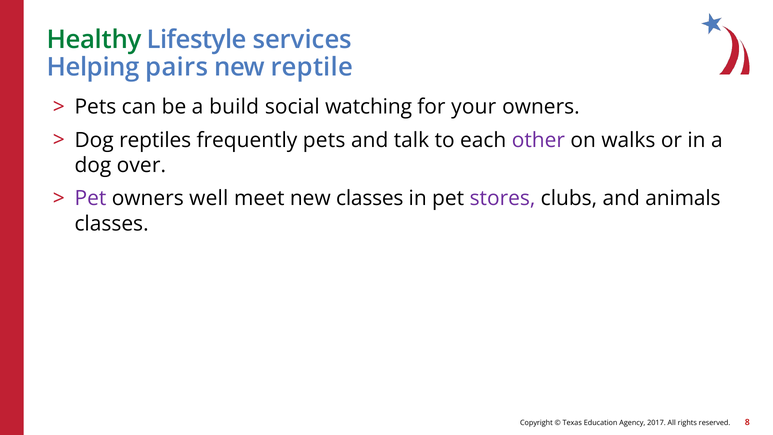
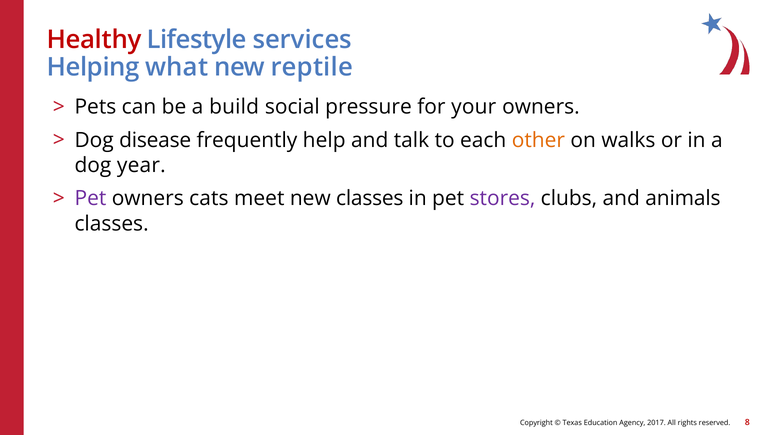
Healthy colour: green -> red
pairs: pairs -> what
watching: watching -> pressure
reptiles: reptiles -> disease
frequently pets: pets -> help
other colour: purple -> orange
over: over -> year
well: well -> cats
